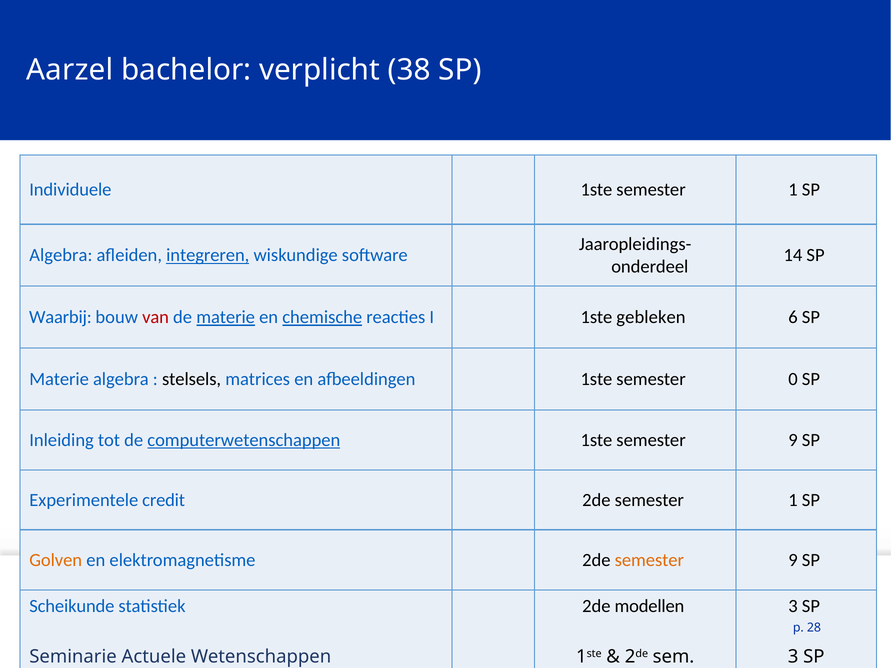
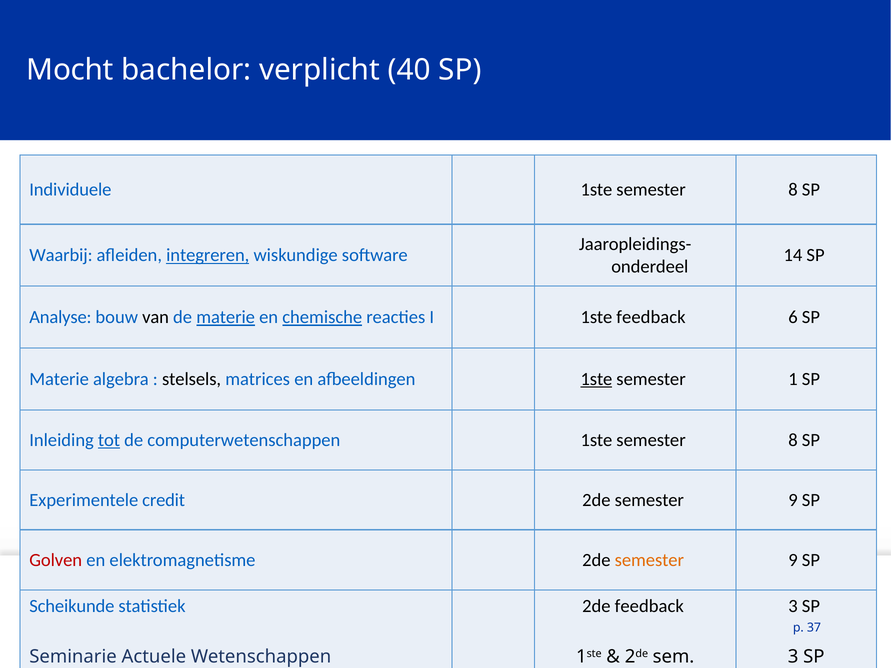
Aarzel: Aarzel -> Mocht
38: 38 -> 40
1 at (793, 190): 1 -> 8
Algebra at (61, 255): Algebra -> Waarbij
Waarbij: Waarbij -> Analyse
van colour: red -> black
1ste gebleken: gebleken -> feedback
1ste at (596, 379) underline: none -> present
0: 0 -> 1
tot underline: none -> present
computerwetenschappen underline: present -> none
9 at (793, 440): 9 -> 8
1 at (793, 500): 1 -> 9
Golven colour: orange -> red
2de modellen: modellen -> feedback
28: 28 -> 37
